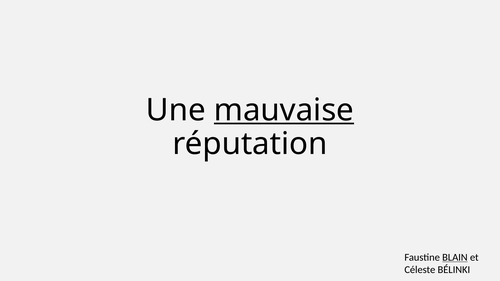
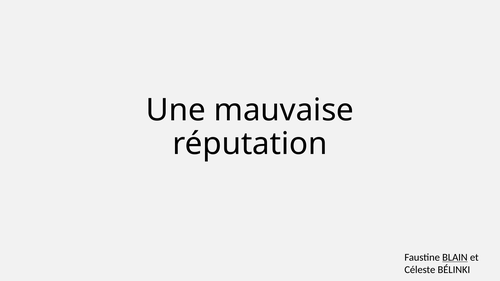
mauvaise underline: present -> none
